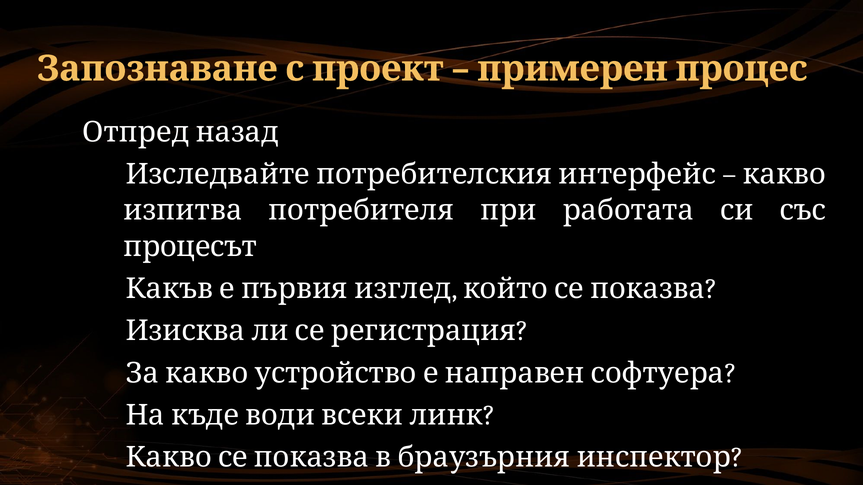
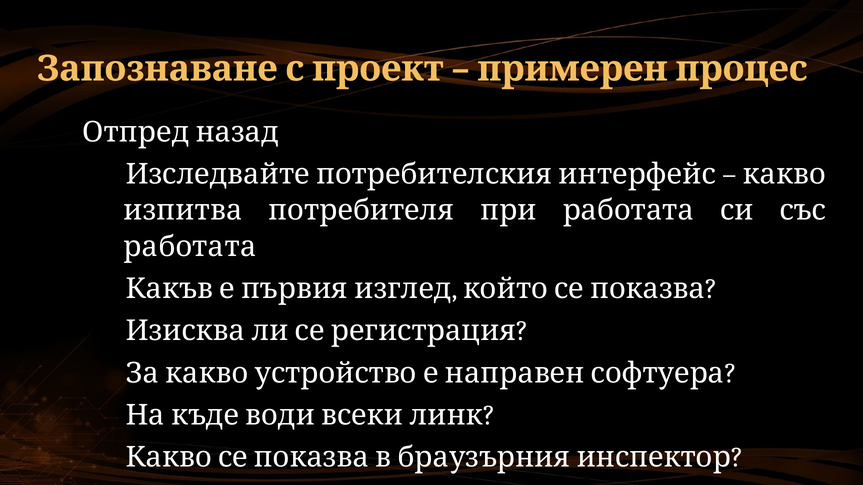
процесът at (190, 247): процесът -> работата
